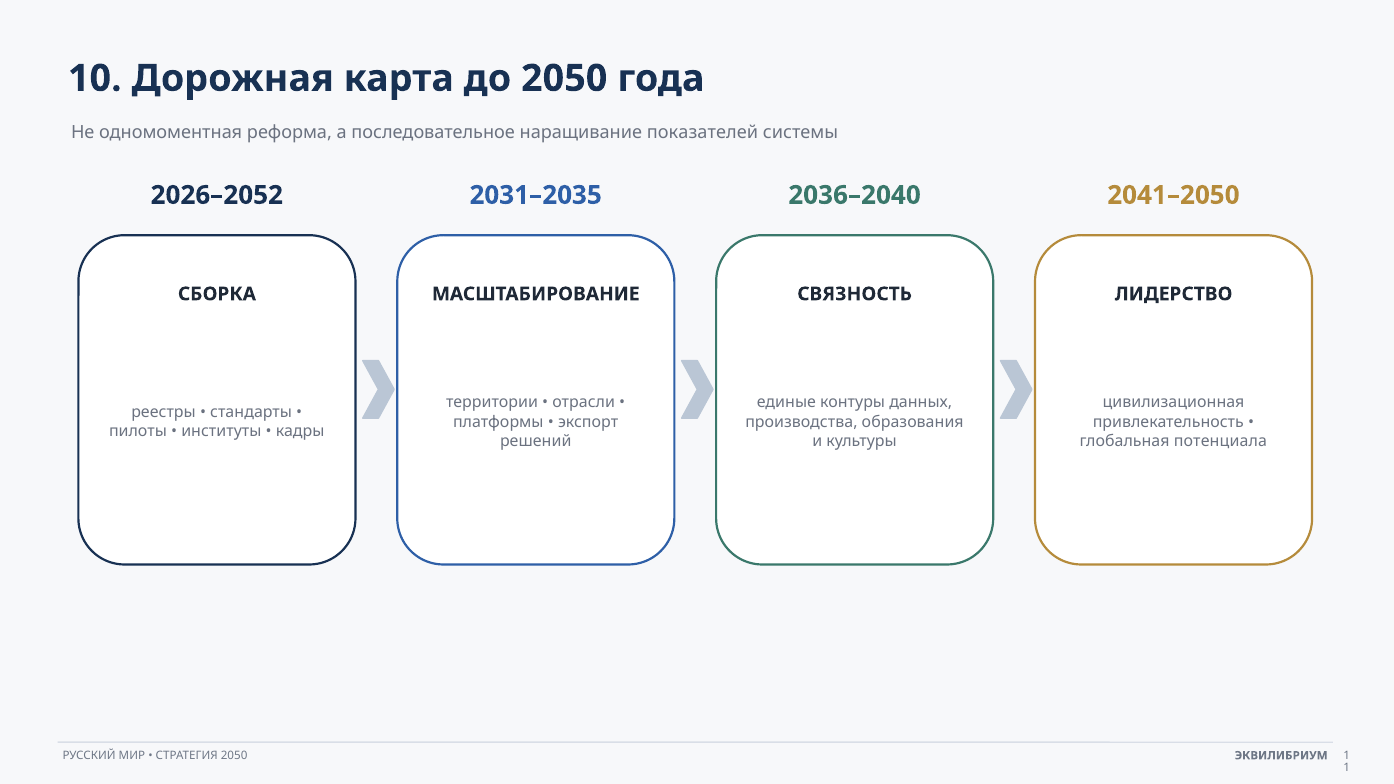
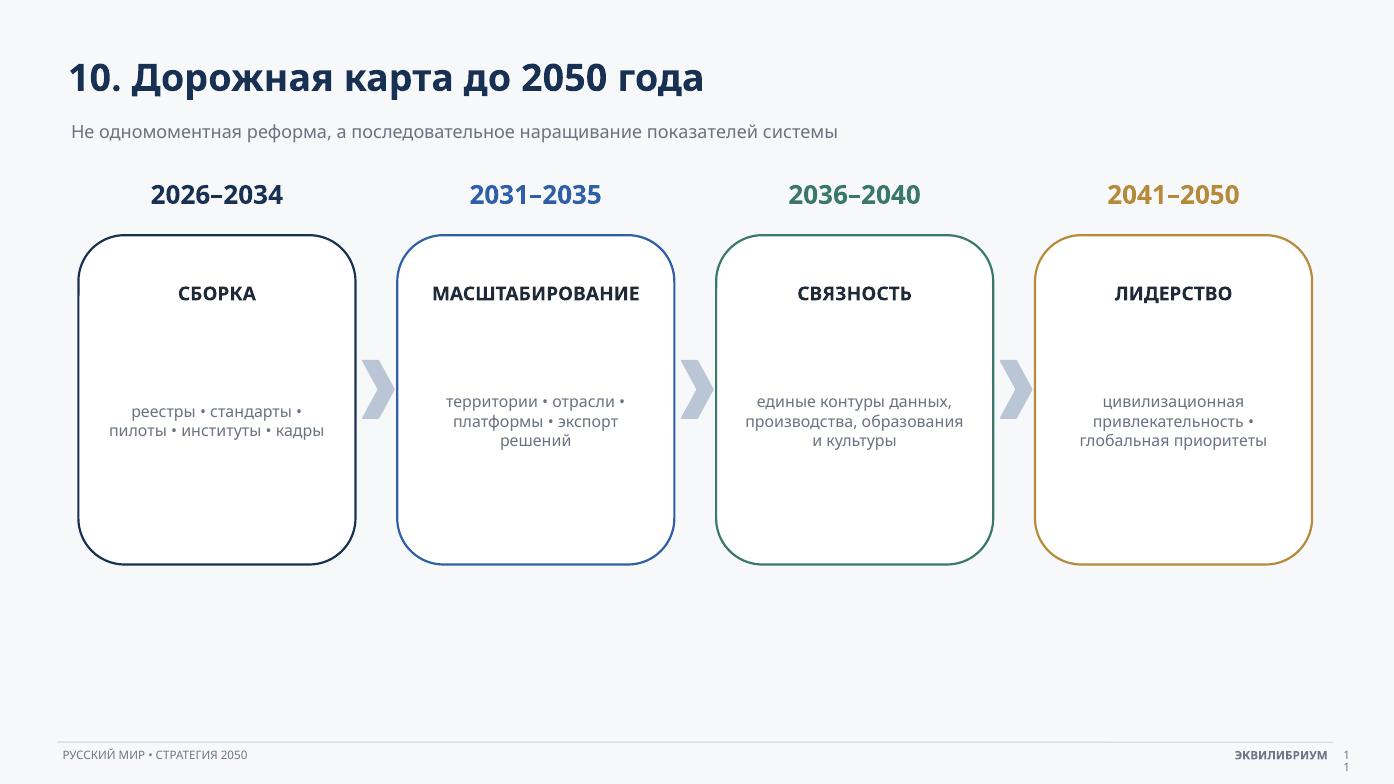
2026–2052: 2026–2052 -> 2026–2034
потенциала: потенциала -> приоритеты
